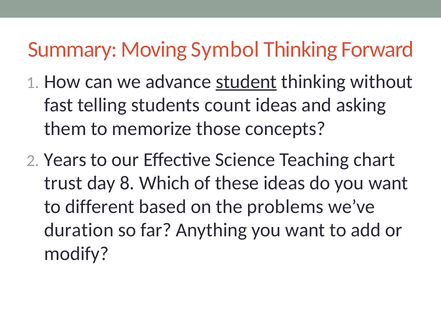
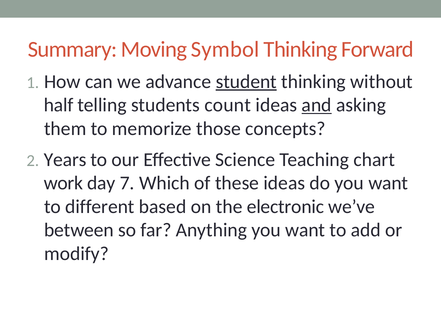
fast: fast -> half
and underline: none -> present
trust: trust -> work
8: 8 -> 7
problems: problems -> electronic
duration: duration -> between
